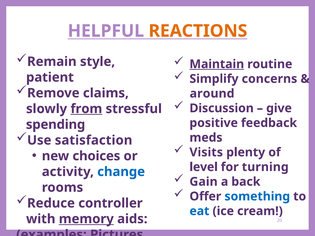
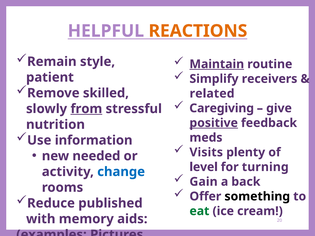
concerns: concerns -> receivers
claims: claims -> skilled
around: around -> related
Discussion: Discussion -> Caregiving
positive underline: none -> present
spending: spending -> nutrition
satisfaction: satisfaction -> information
choices: choices -> needed
something colour: blue -> black
controller: controller -> published
eat colour: blue -> green
memory underline: present -> none
